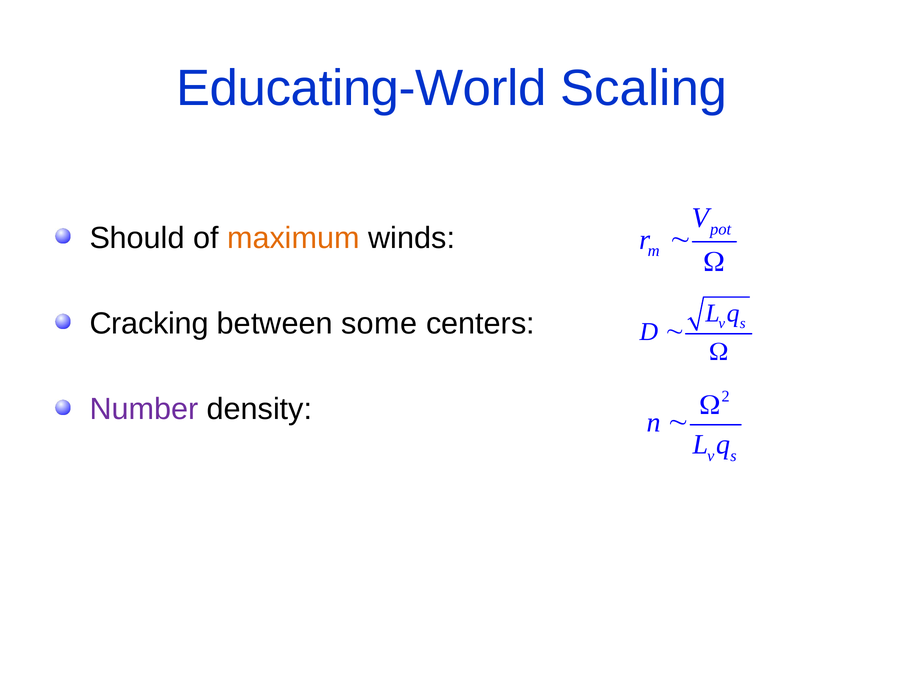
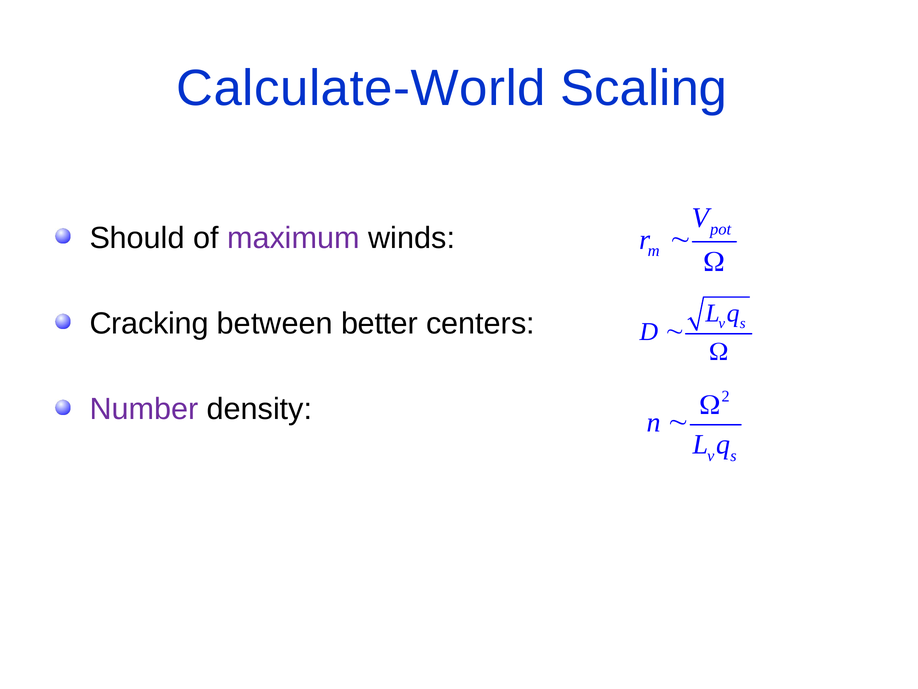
Educating-World: Educating-World -> Calculate-World
maximum colour: orange -> purple
some: some -> better
